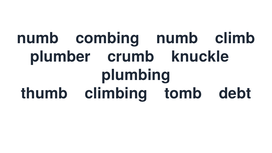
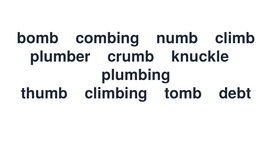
numb at (38, 38): numb -> bomb
